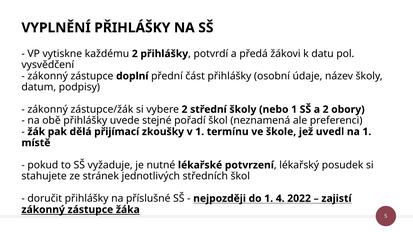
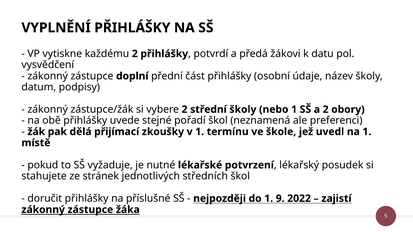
4: 4 -> 9
